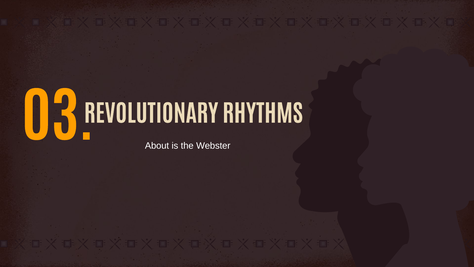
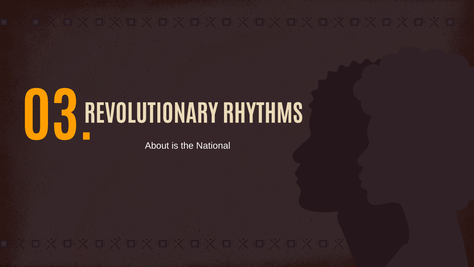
Webster: Webster -> National
